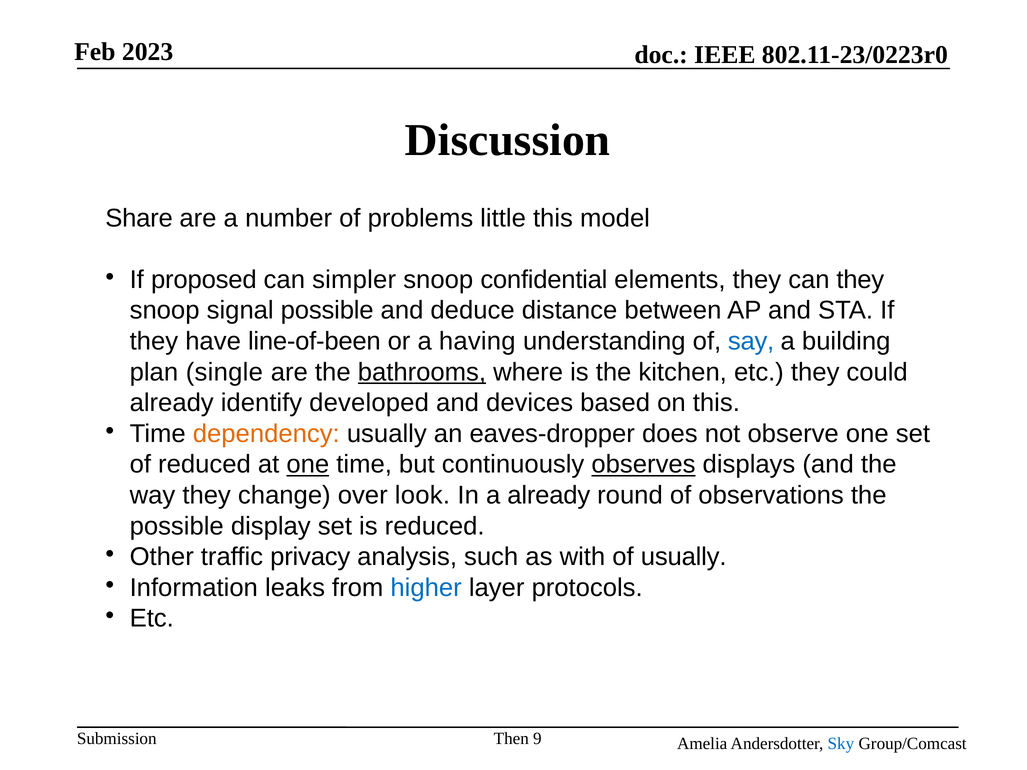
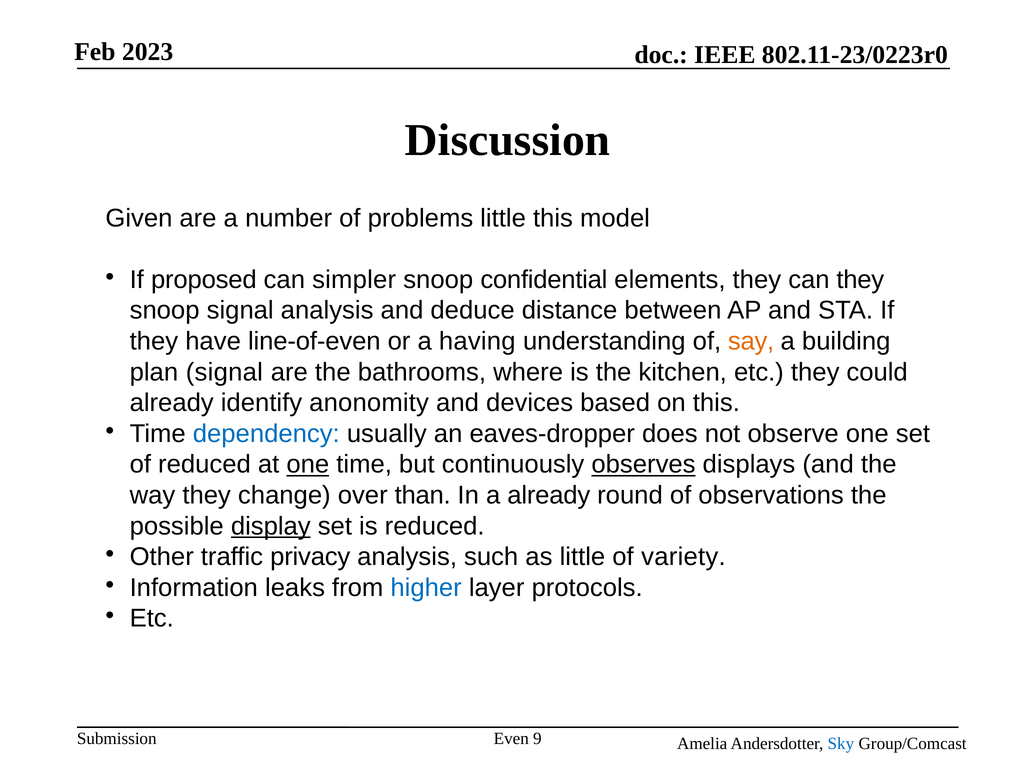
Share: Share -> Given
signal possible: possible -> analysis
line-of-been: line-of-been -> line-of-even
say colour: blue -> orange
plan single: single -> signal
bathrooms underline: present -> none
developed: developed -> anonomity
dependency colour: orange -> blue
look: look -> than
display underline: none -> present
as with: with -> little
of usually: usually -> variety
Then: Then -> Even
